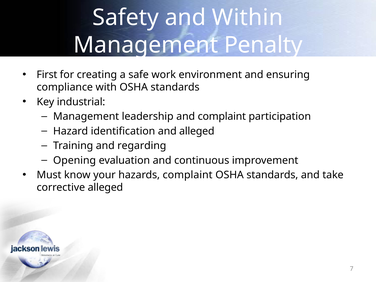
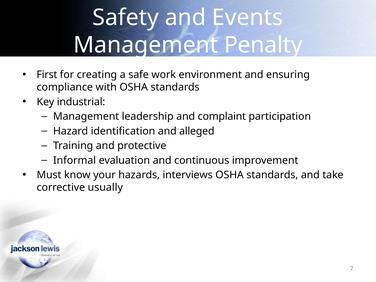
Within: Within -> Events
regarding: regarding -> protective
Opening: Opening -> Informal
hazards complaint: complaint -> interviews
corrective alleged: alleged -> usually
